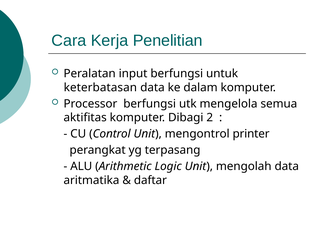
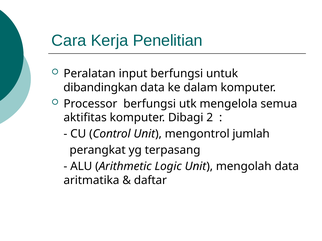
keterbatasan: keterbatasan -> dibandingkan
printer: printer -> jumlah
